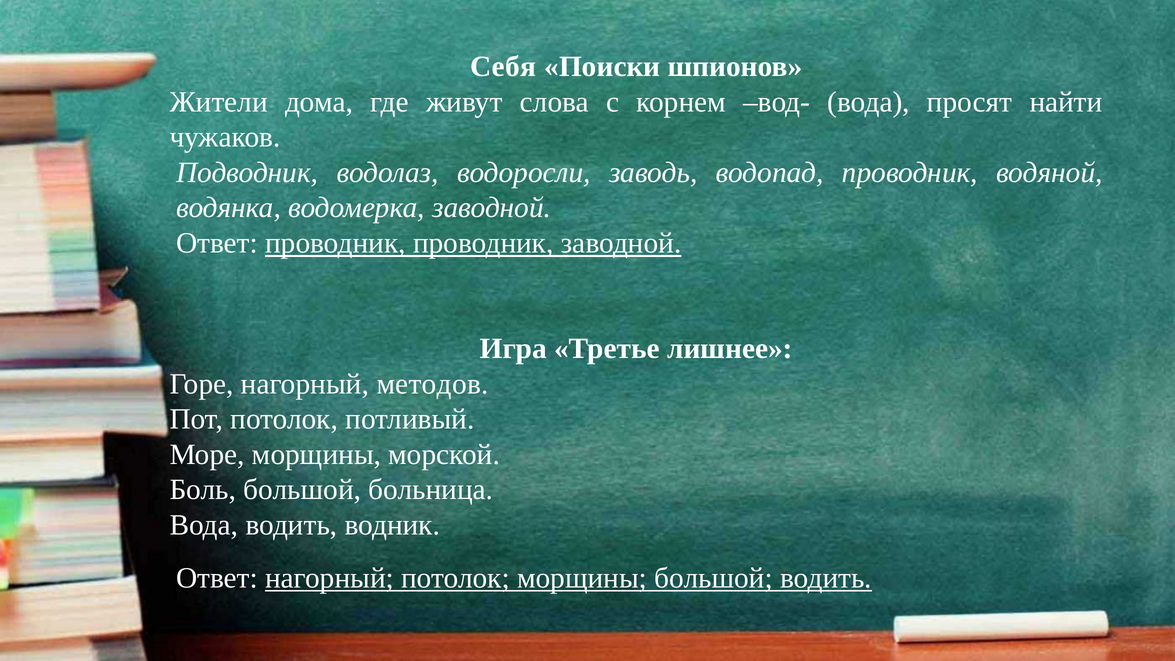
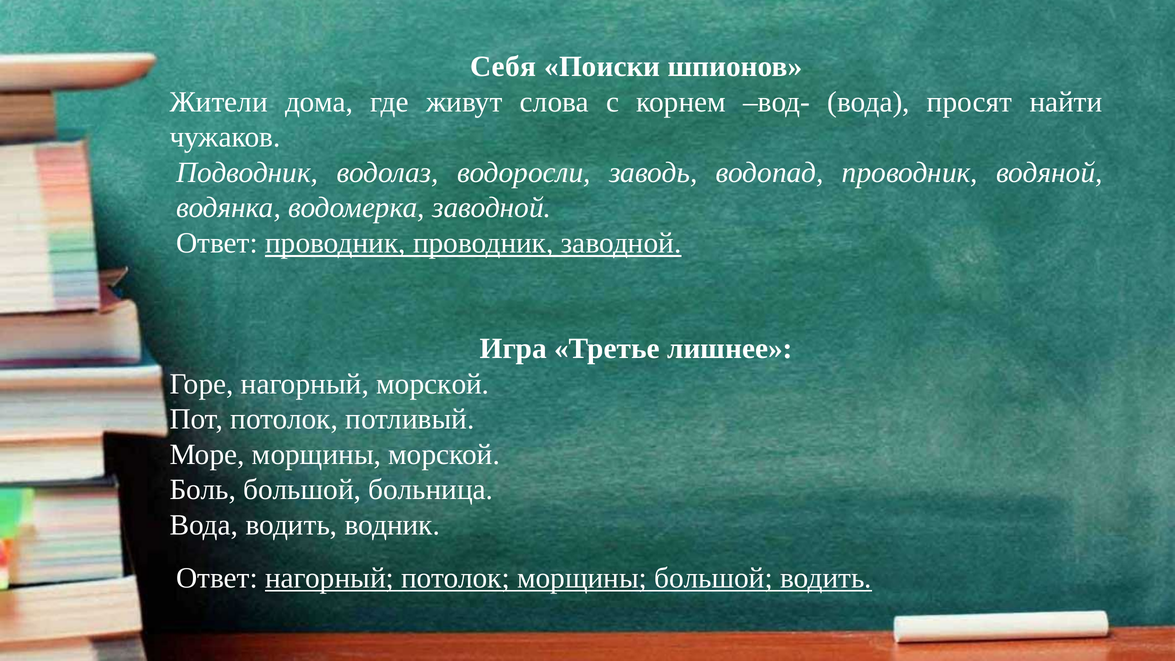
нагорный методов: методов -> морской
